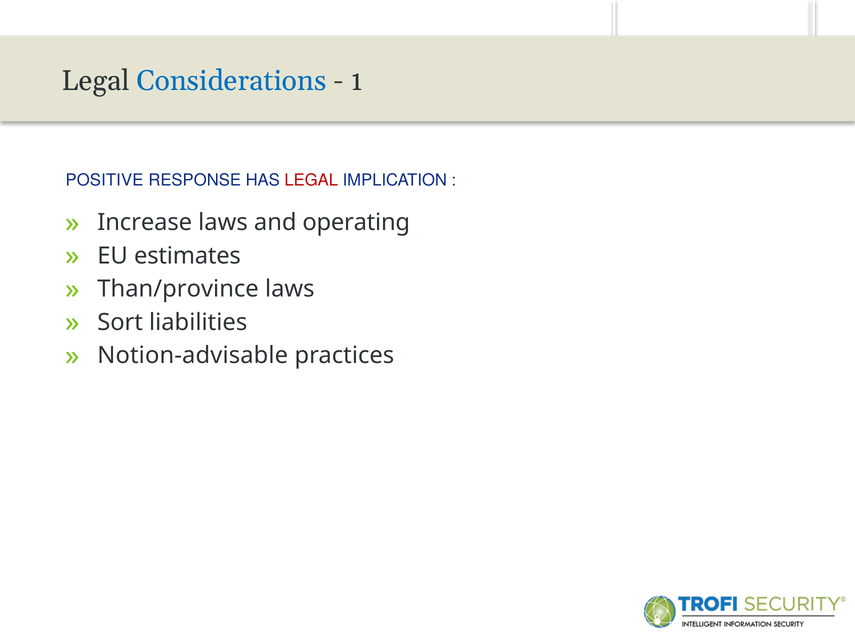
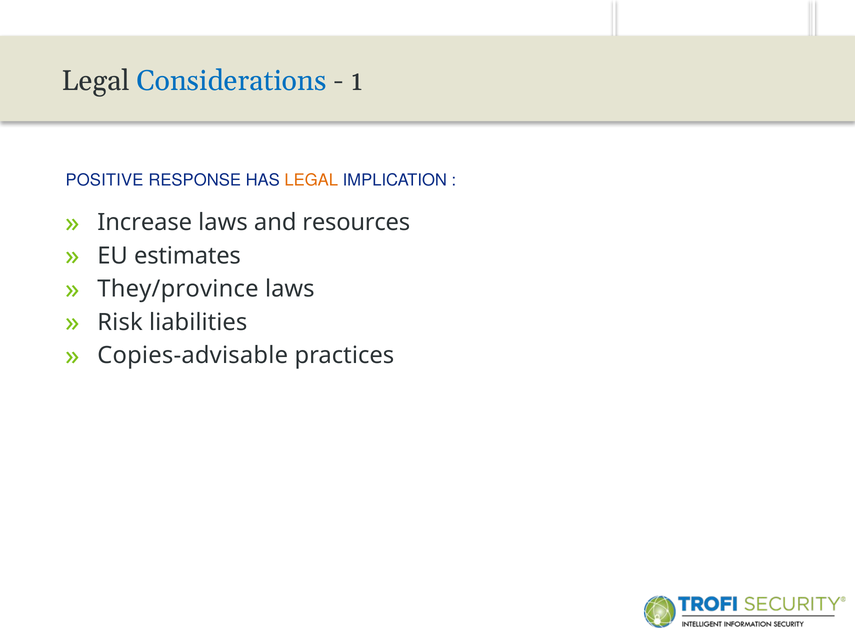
LEGAL at (311, 180) colour: red -> orange
operating: operating -> resources
Than/province: Than/province -> They/province
Sort: Sort -> Risk
Notion-advisable: Notion-advisable -> Copies-advisable
